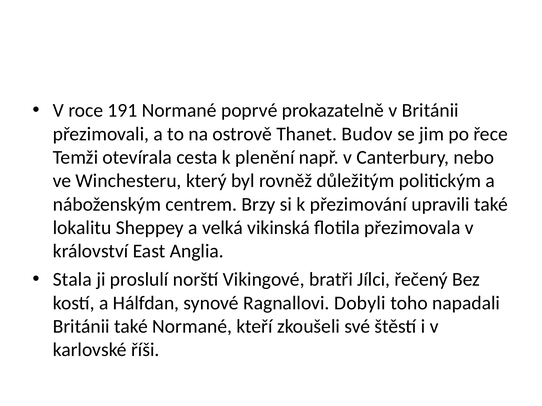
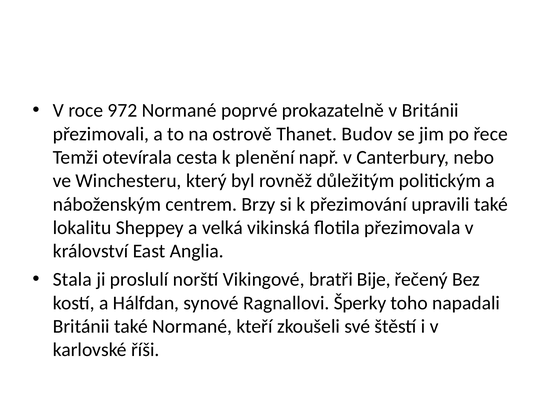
191: 191 -> 972
Jílci: Jílci -> Bije
Dobyli: Dobyli -> Šperky
